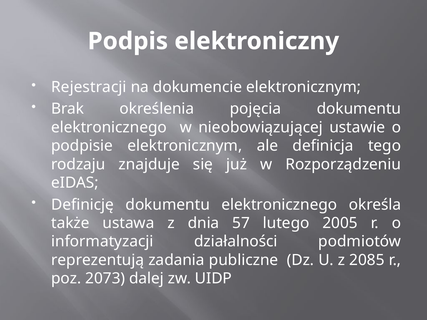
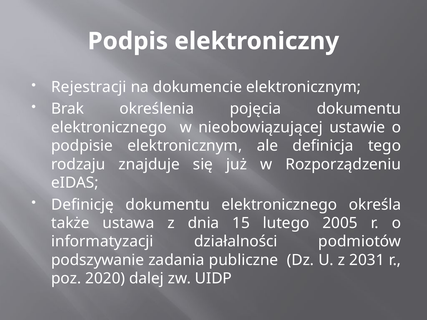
57: 57 -> 15
reprezentują: reprezentują -> podszywanie
2085: 2085 -> 2031
2073: 2073 -> 2020
